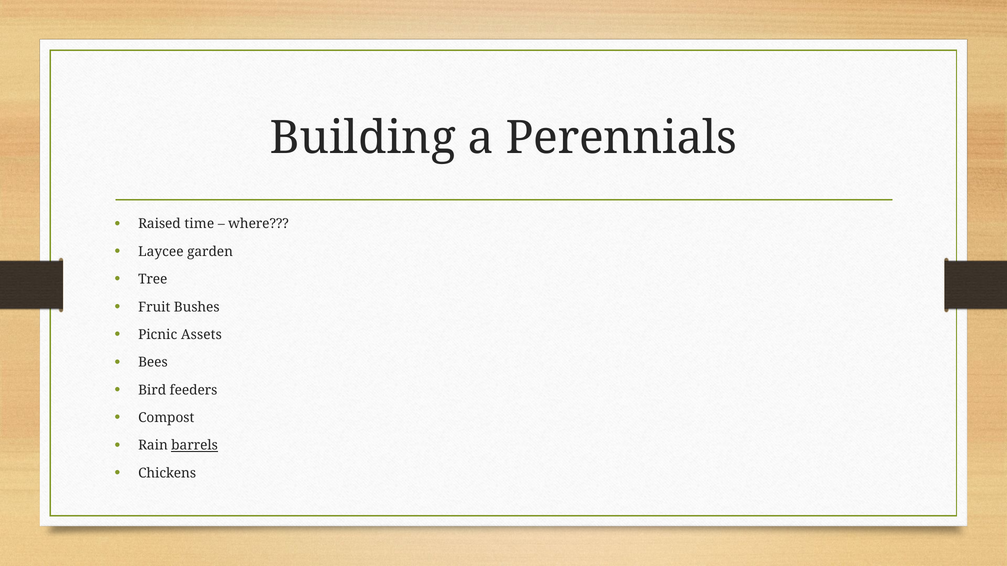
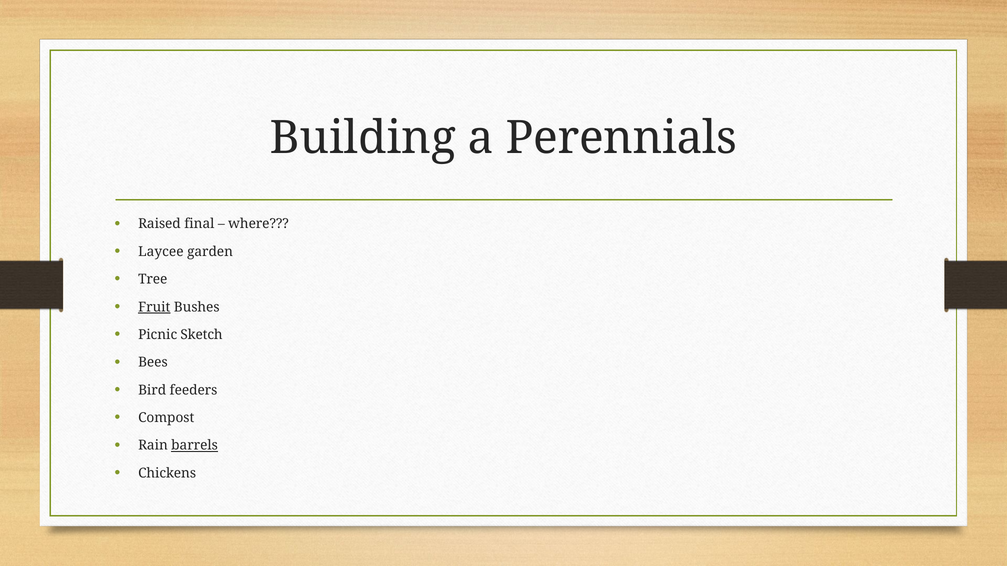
time: time -> final
Fruit underline: none -> present
Assets: Assets -> Sketch
